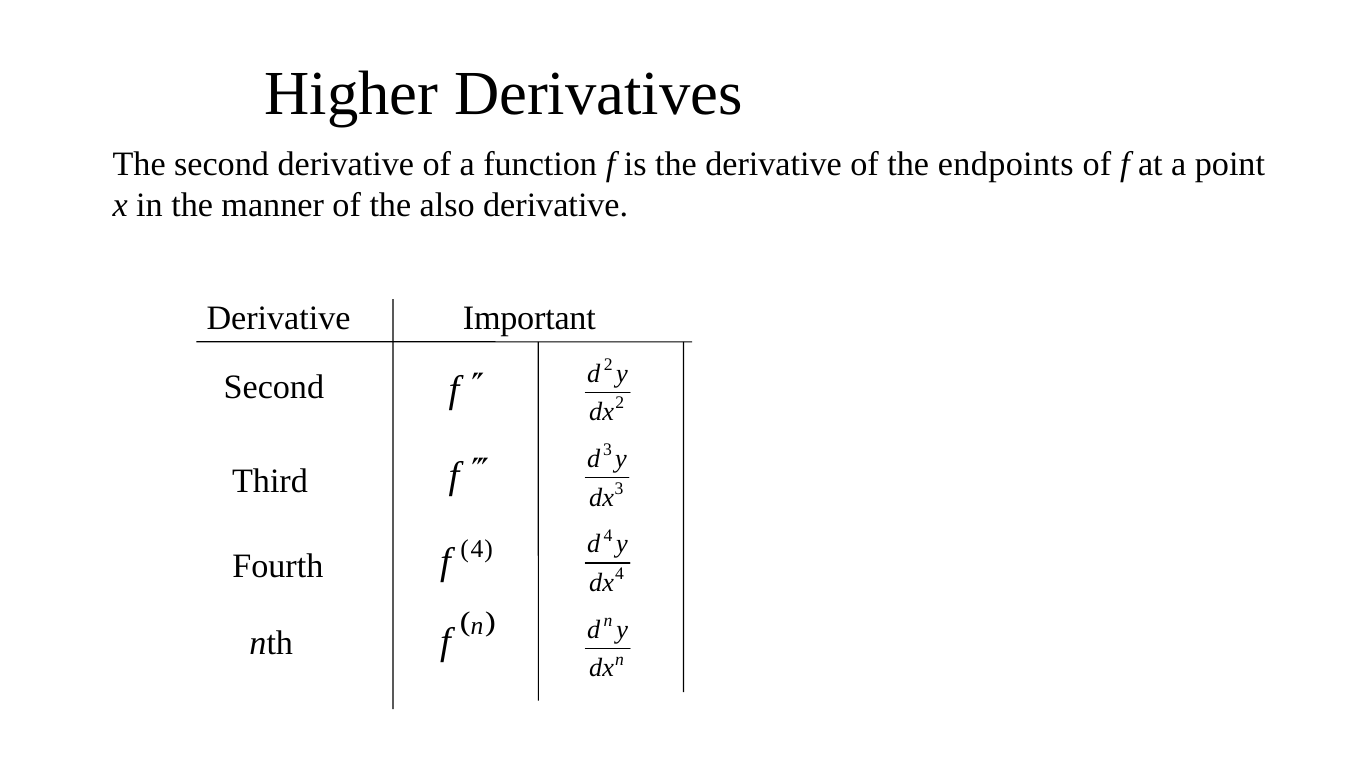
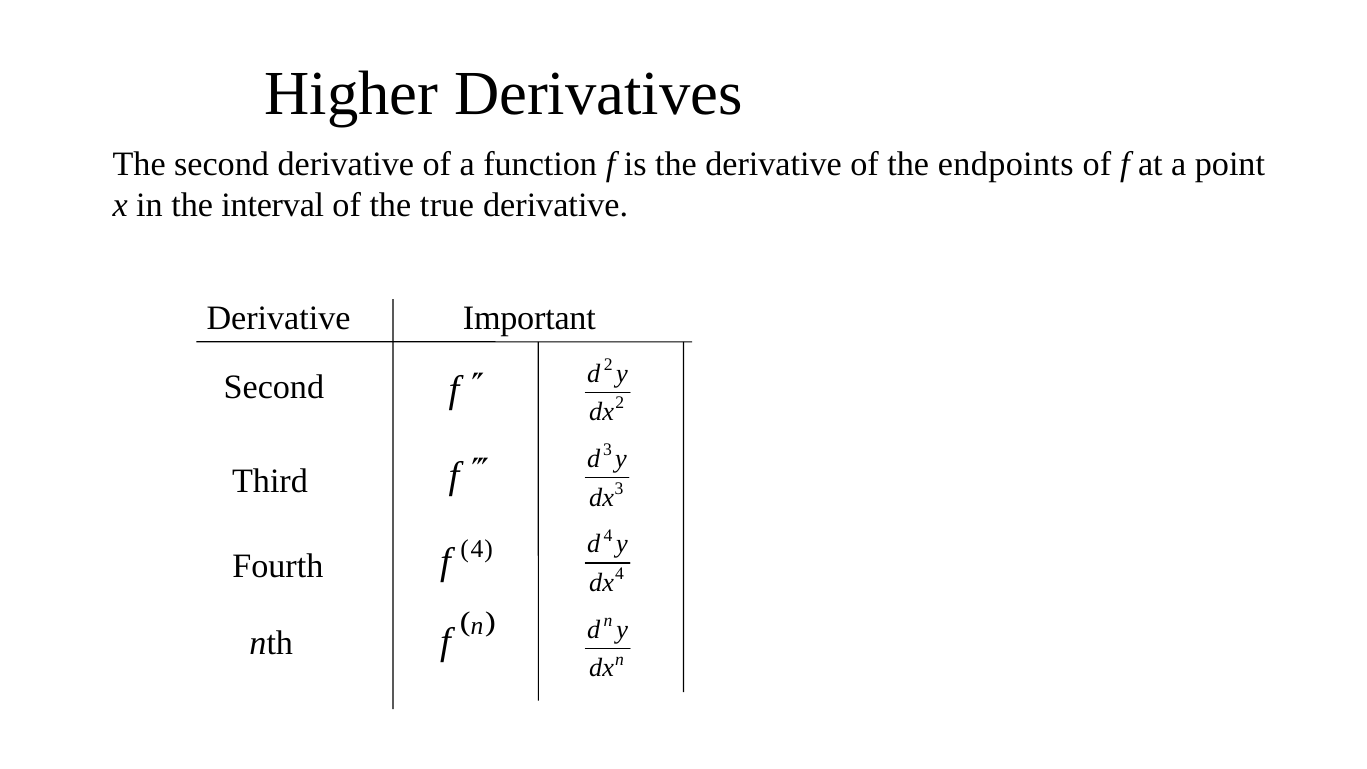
manner: manner -> interval
also: also -> true
